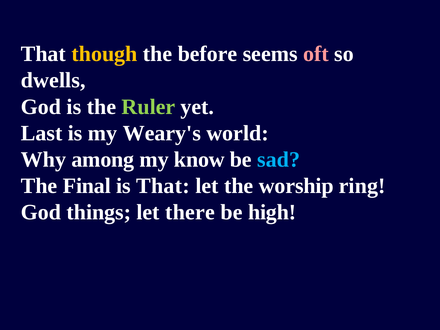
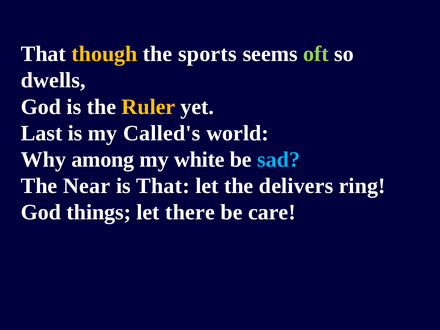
before: before -> sports
oft colour: pink -> light green
Ruler colour: light green -> yellow
Weary's: Weary's -> Called's
know: know -> white
Final: Final -> Near
worship: worship -> delivers
high: high -> care
